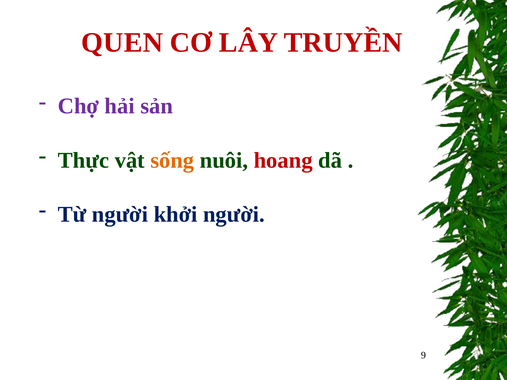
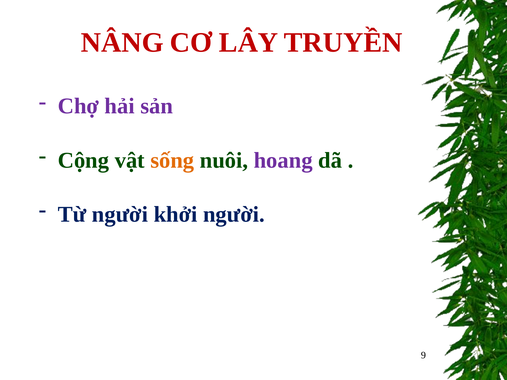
QUEN: QUEN -> NÂNG
Thực: Thực -> Cộng
hoang colour: red -> purple
